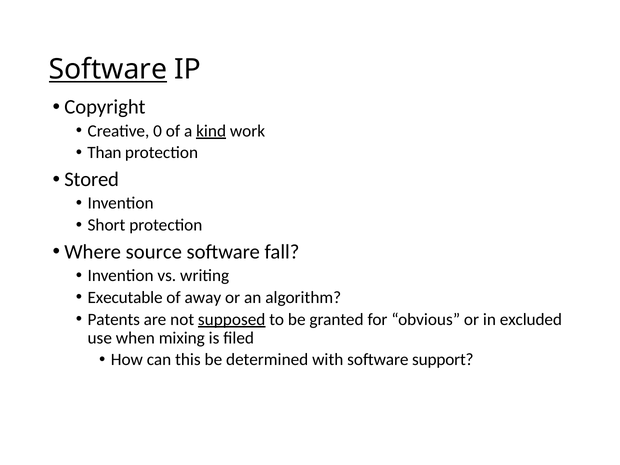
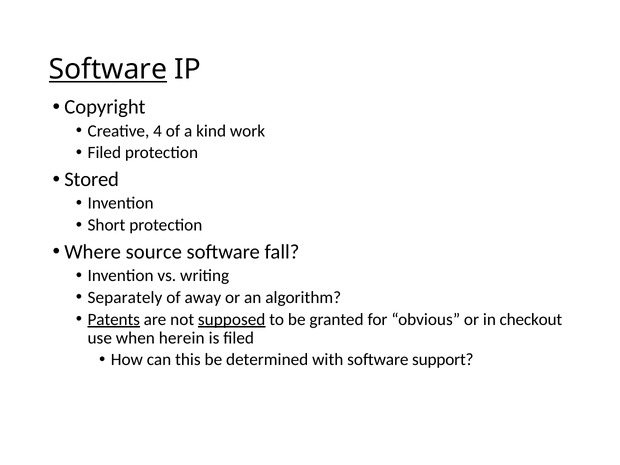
0: 0 -> 4
kind underline: present -> none
Than at (104, 153): Than -> Filed
Executable: Executable -> Separately
Patents underline: none -> present
excluded: excluded -> checkout
mixing: mixing -> herein
